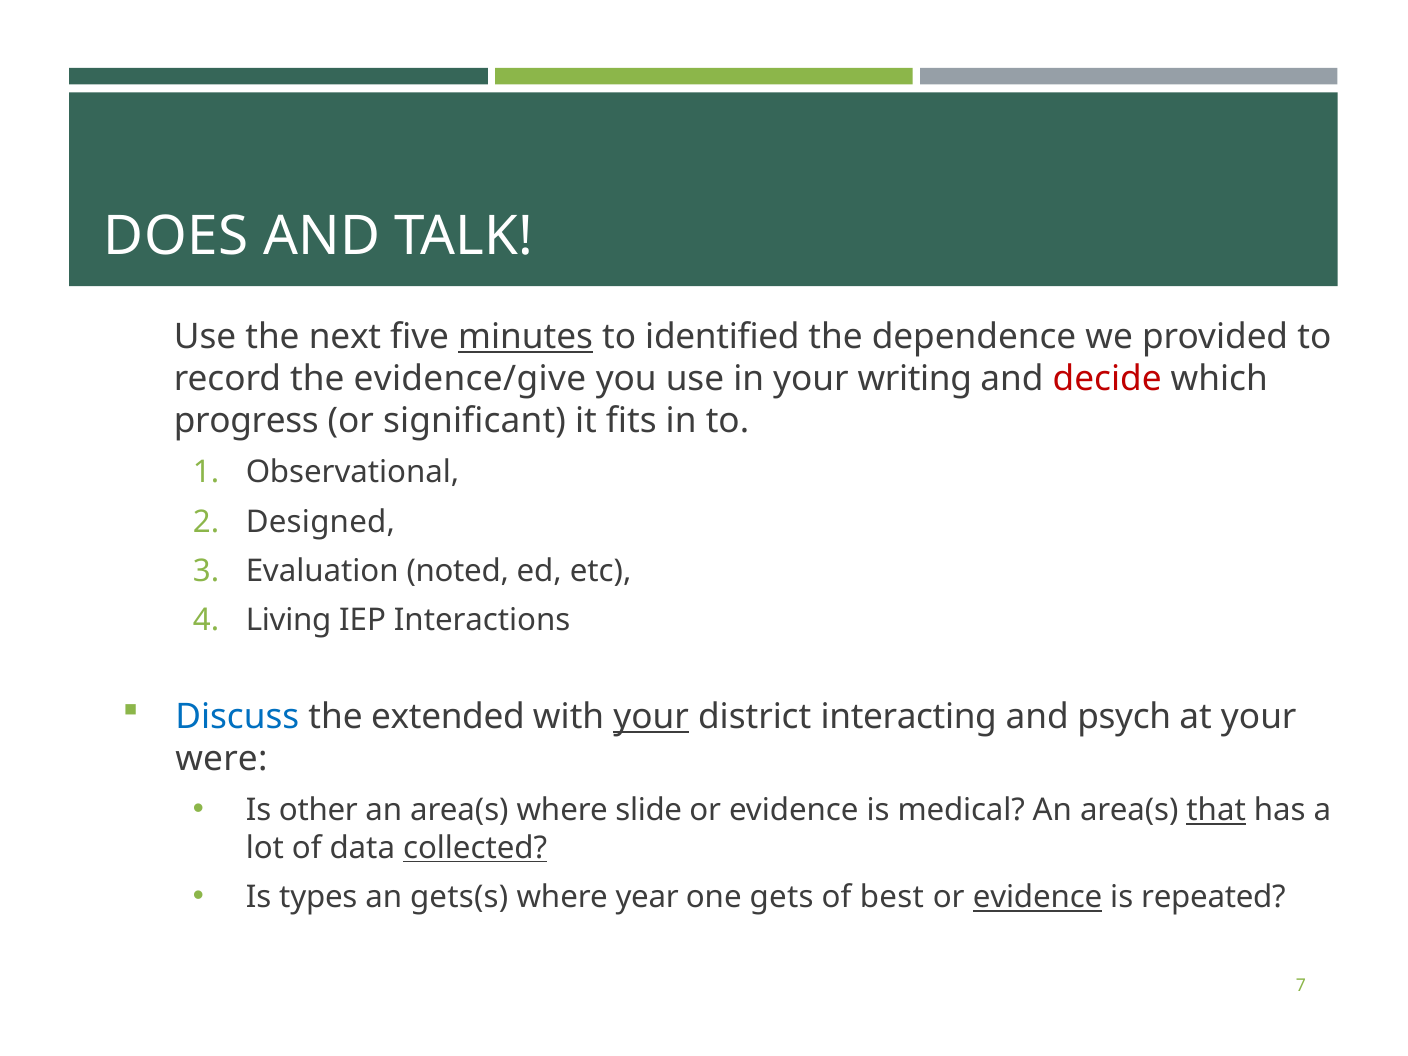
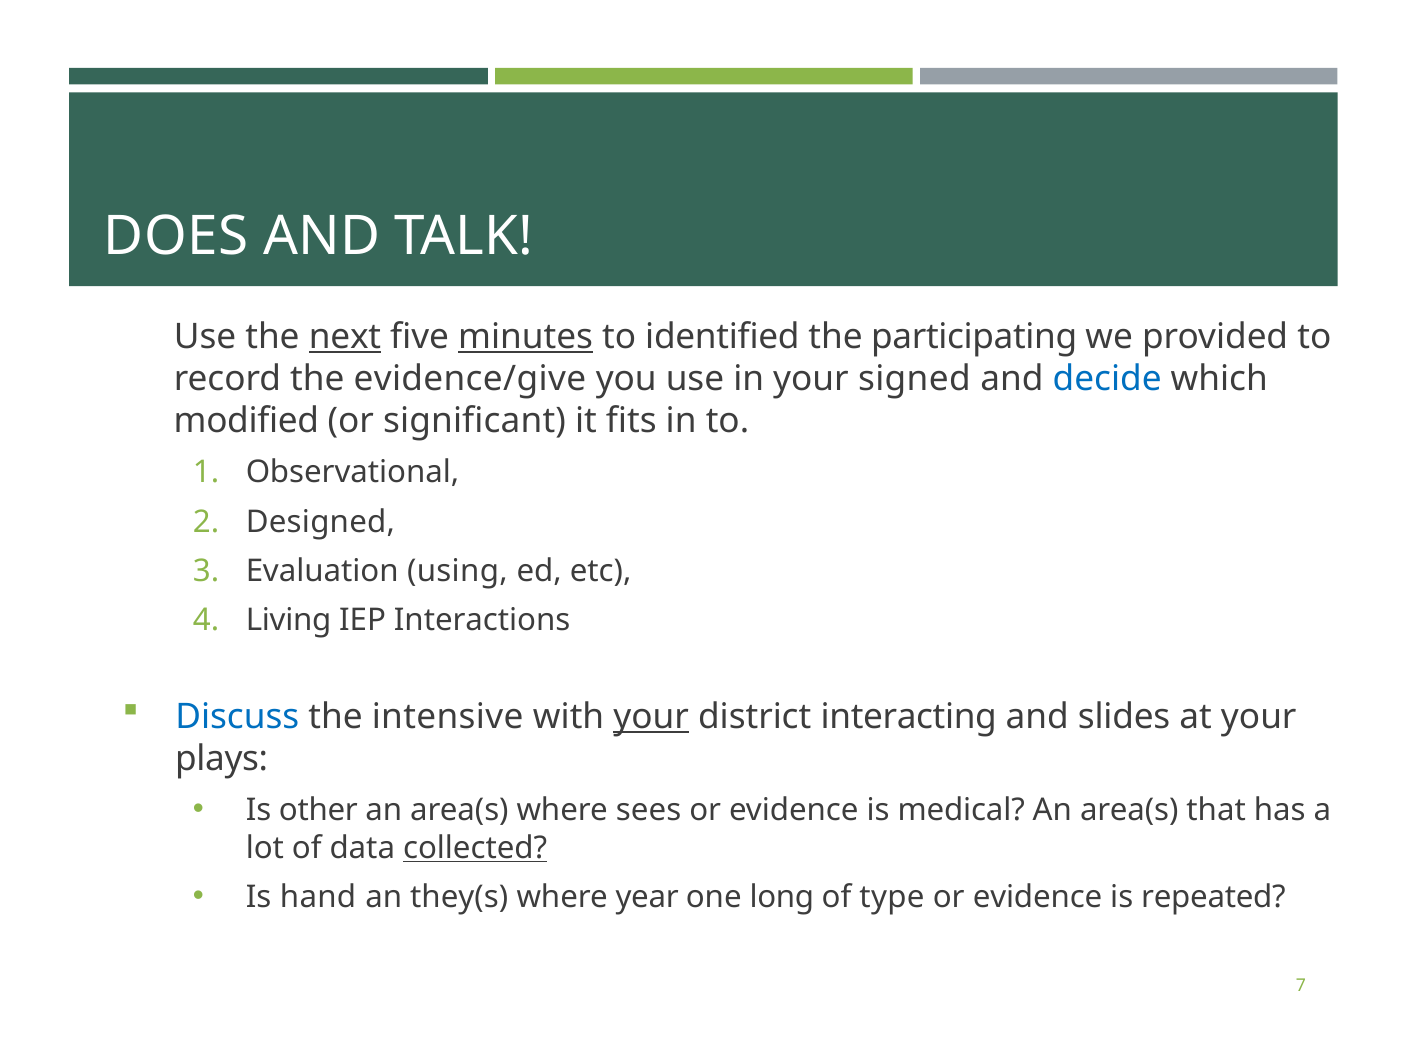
next underline: none -> present
dependence: dependence -> participating
writing: writing -> signed
decide colour: red -> blue
progress: progress -> modified
noted: noted -> using
extended: extended -> intensive
psych: psych -> slides
were: were -> plays
slide: slide -> sees
that underline: present -> none
types: types -> hand
gets(s: gets(s -> they(s
gets: gets -> long
best: best -> type
evidence at (1038, 897) underline: present -> none
